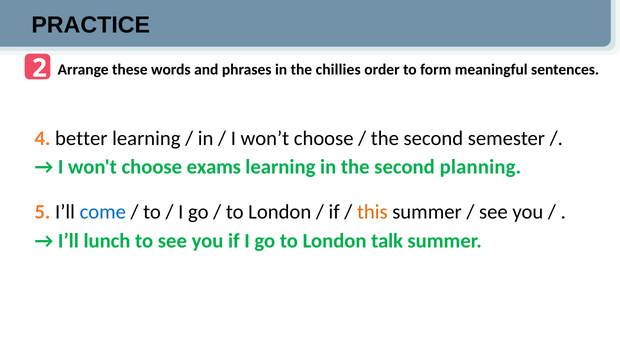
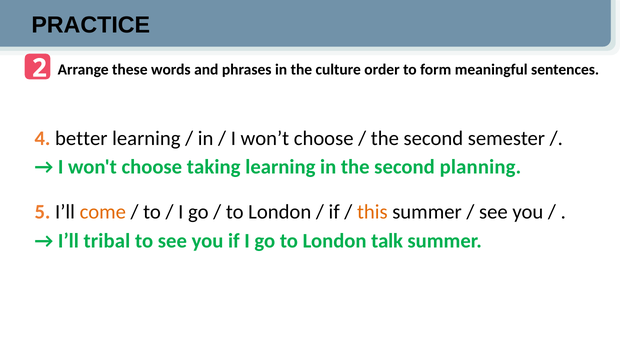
chillies: chillies -> culture
exams: exams -> taking
come colour: blue -> orange
lunch: lunch -> tribal
